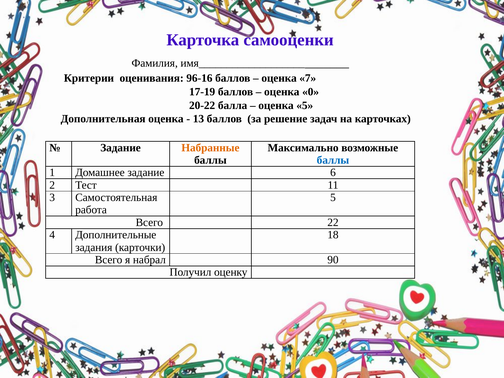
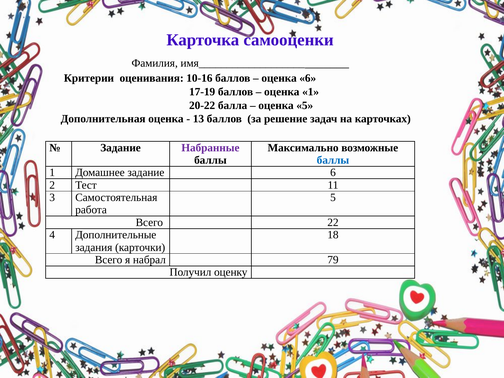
96-16: 96-16 -> 10-16
оценка 7: 7 -> 6
оценка 0: 0 -> 1
Набранные colour: orange -> purple
90: 90 -> 79
